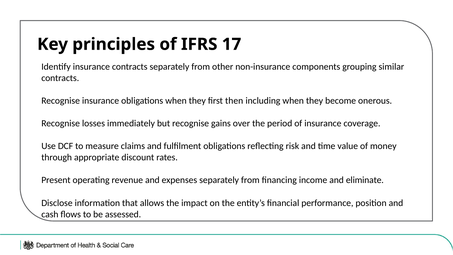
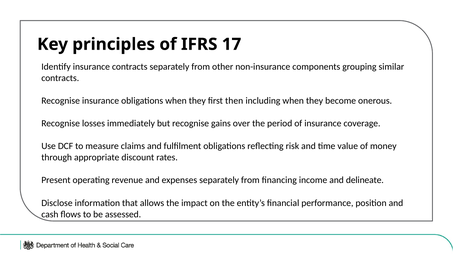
eliminate: eliminate -> delineate
